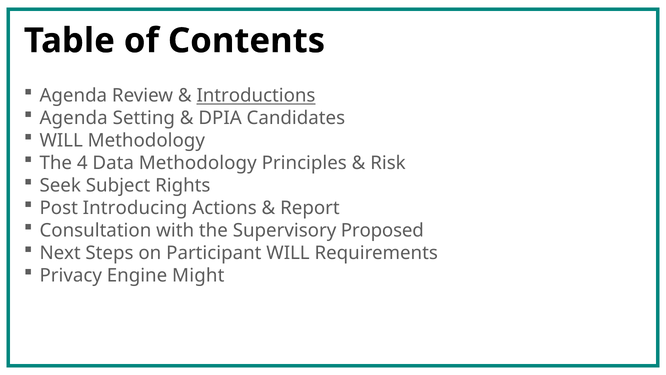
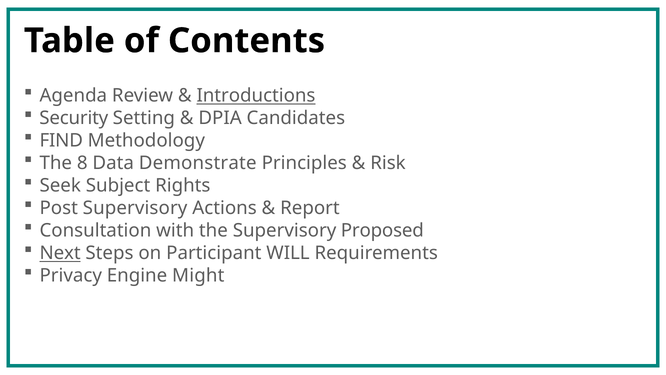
Agenda at (74, 118): Agenda -> Security
WILL at (61, 141): WILL -> FIND
4: 4 -> 8
Data Methodology: Methodology -> Demonstrate
Post Introducing: Introducing -> Supervisory
Next underline: none -> present
